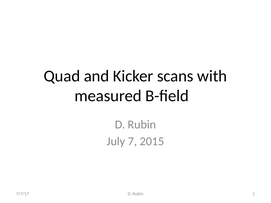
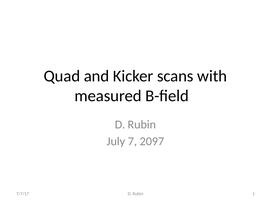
2015: 2015 -> 2097
